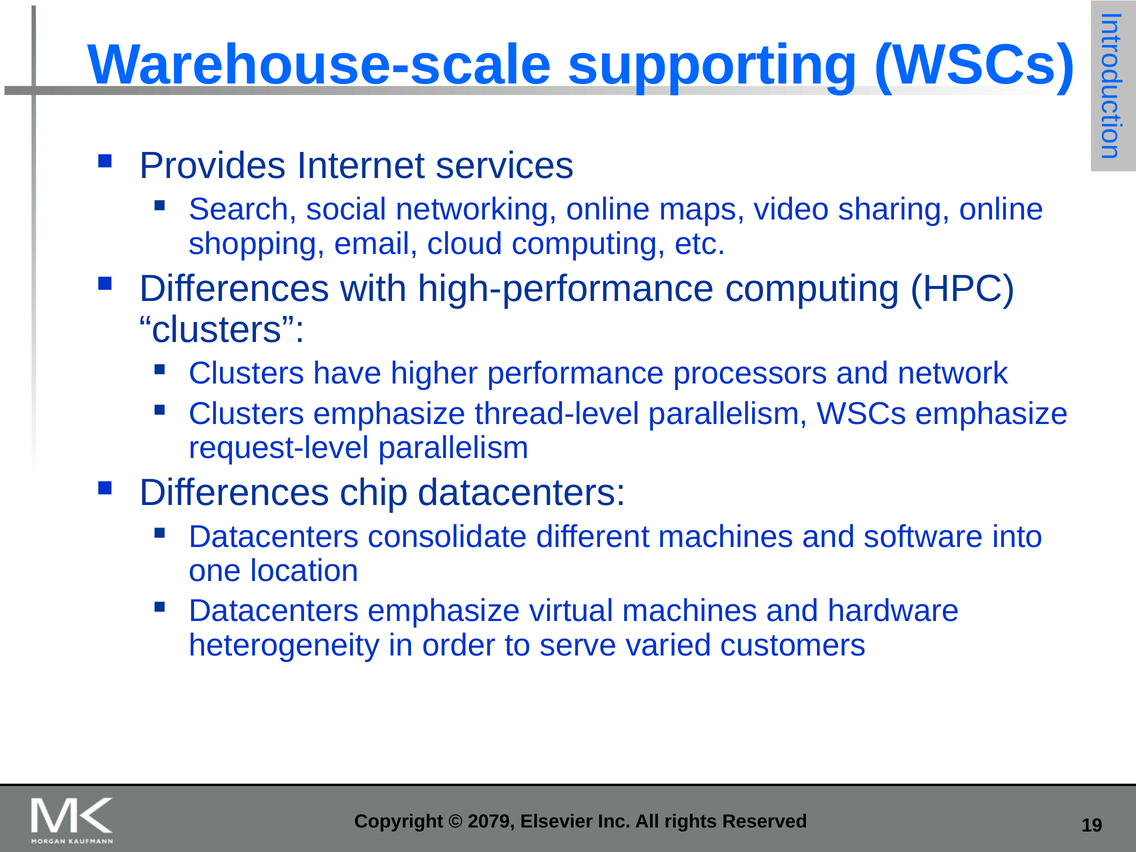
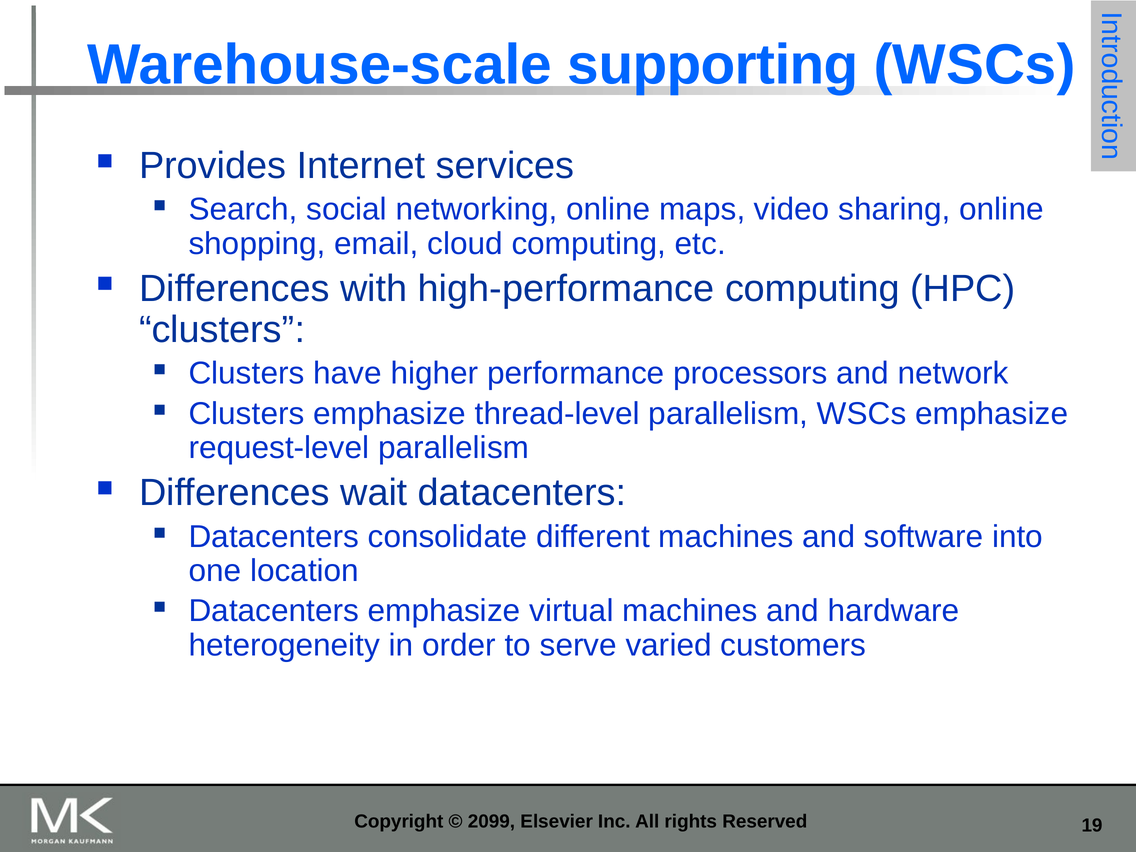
chip: chip -> wait
2079: 2079 -> 2099
